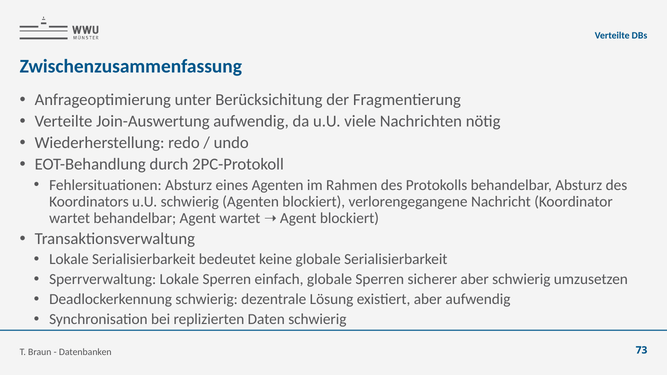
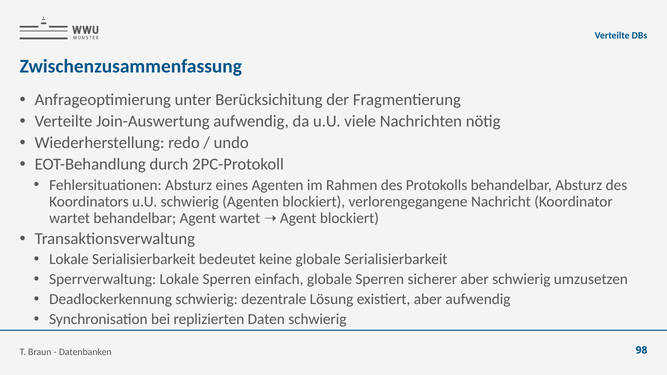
73: 73 -> 98
